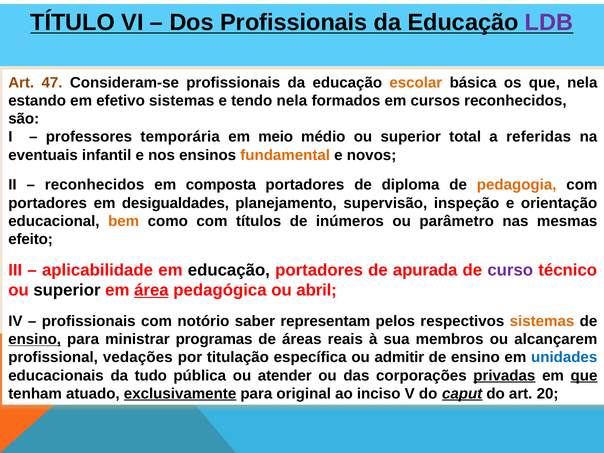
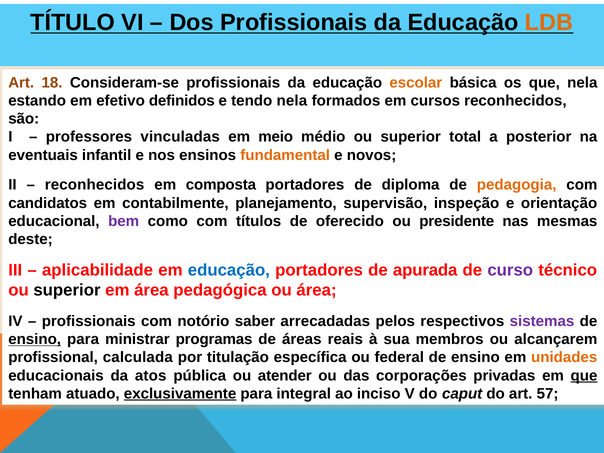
LDB colour: purple -> orange
47: 47 -> 18
efetivo sistemas: sistemas -> definidos
temporária: temporária -> vinculadas
referidas: referidas -> posterior
portadores at (48, 203): portadores -> candidatos
desigualdades: desigualdades -> contabilmente
bem colour: orange -> purple
inúmeros: inúmeros -> oferecido
parâmetro: parâmetro -> presidente
efeito: efeito -> deste
educação at (229, 270) colour: black -> blue
área at (151, 290) underline: present -> none
ou abril: abril -> área
representam: representam -> arrecadadas
sistemas at (542, 321) colour: orange -> purple
vedações: vedações -> calculada
admitir: admitir -> federal
unidades colour: blue -> orange
tudo: tudo -> atos
privadas underline: present -> none
original: original -> integral
caput underline: present -> none
20: 20 -> 57
